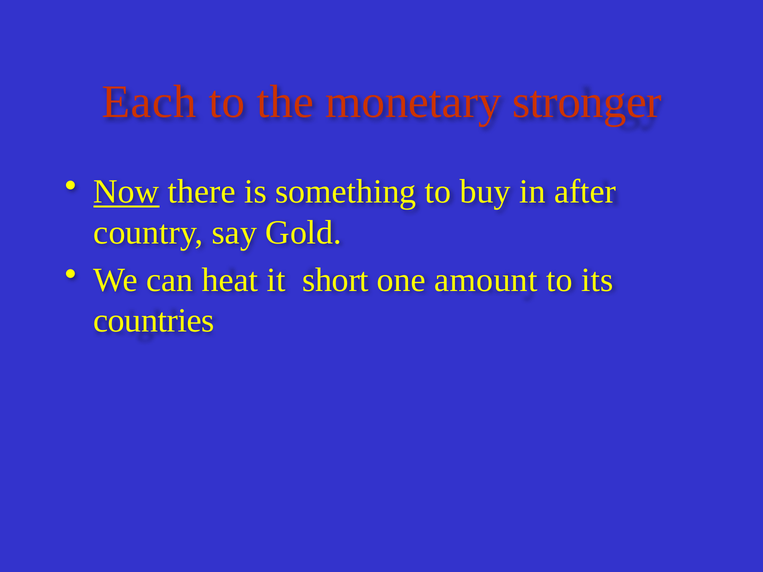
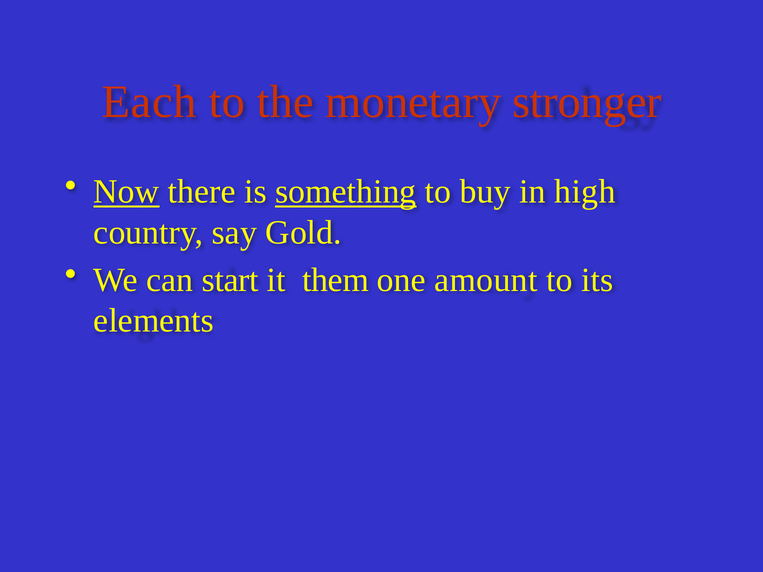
something underline: none -> present
after: after -> high
heat: heat -> start
short: short -> them
countries: countries -> elements
